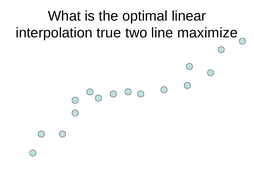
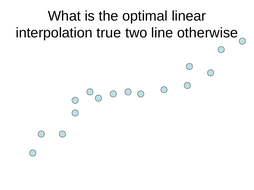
maximize: maximize -> otherwise
